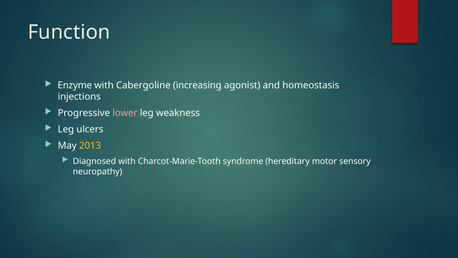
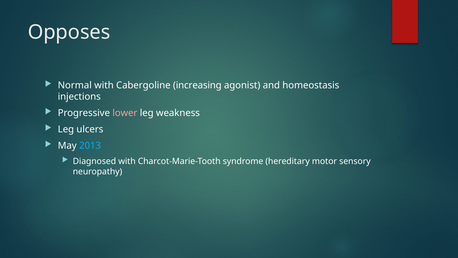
Function: Function -> Opposes
Enzyme: Enzyme -> Normal
2013 colour: yellow -> light blue
